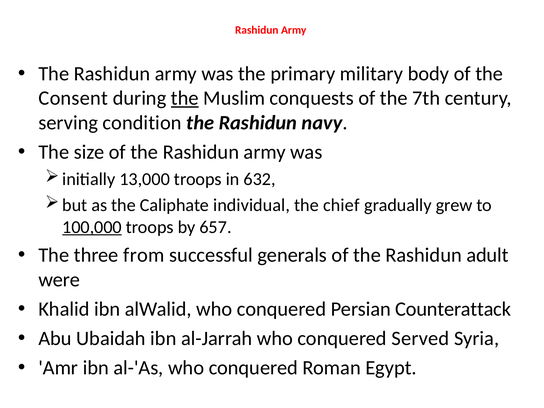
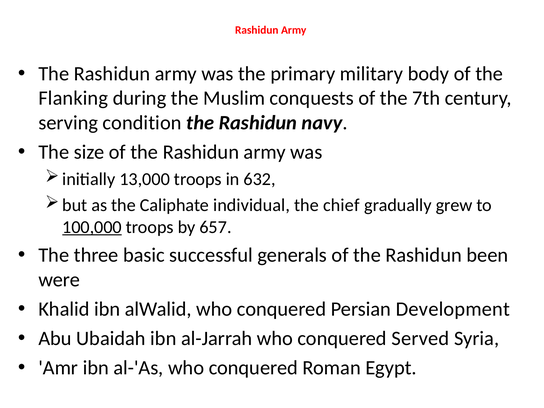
Consent: Consent -> Flanking
the at (185, 98) underline: present -> none
from: from -> basic
adult: adult -> been
Counterattack: Counterattack -> Development
